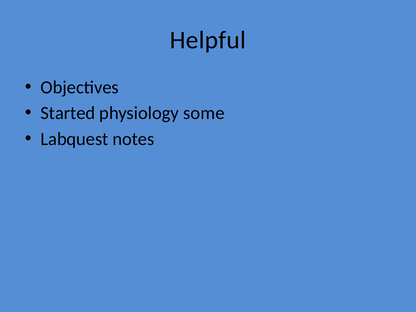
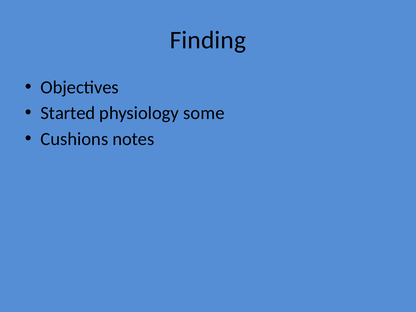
Helpful: Helpful -> Finding
Labquest: Labquest -> Cushions
